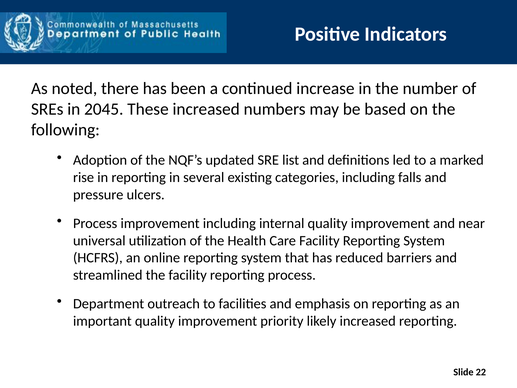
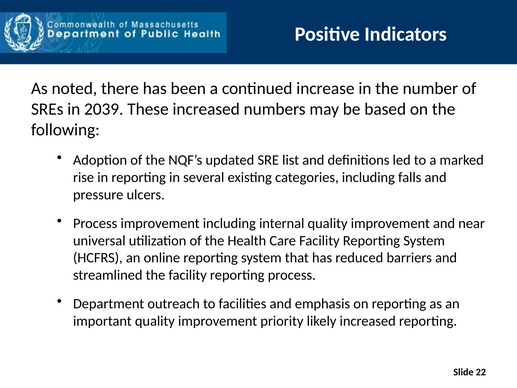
2045: 2045 -> 2039
